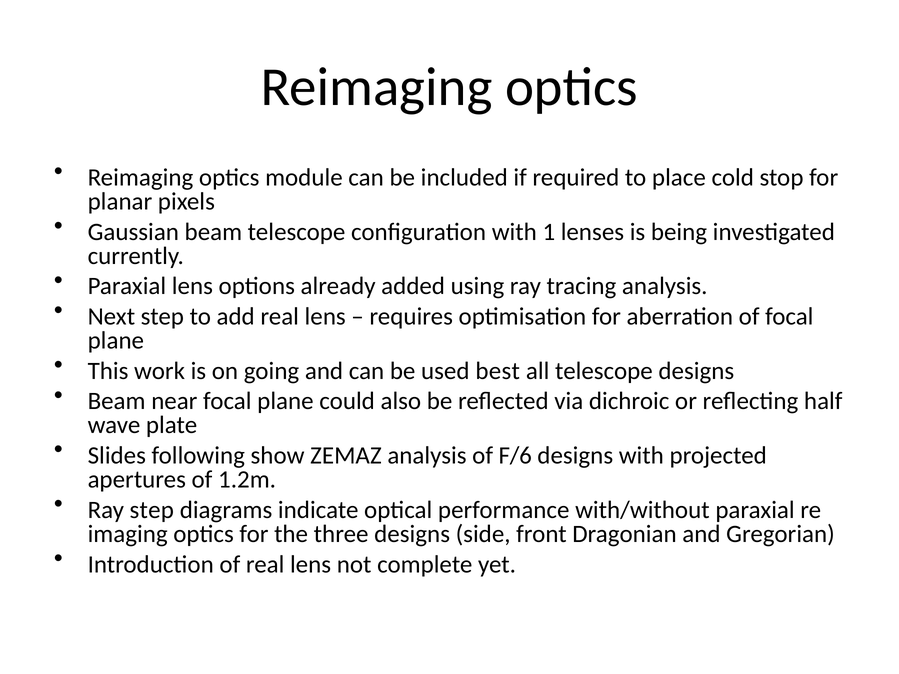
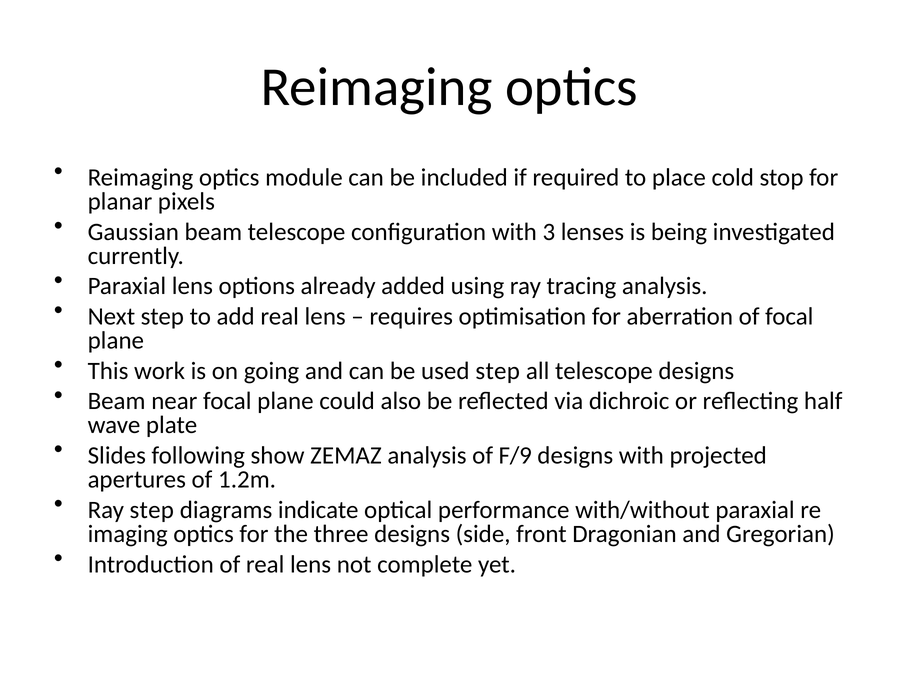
1: 1 -> 3
used best: best -> step
F/6: F/6 -> F/9
